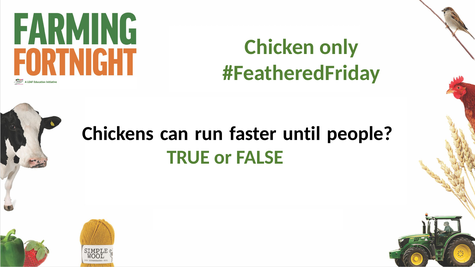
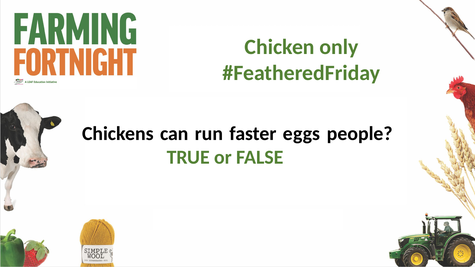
until: until -> eggs
